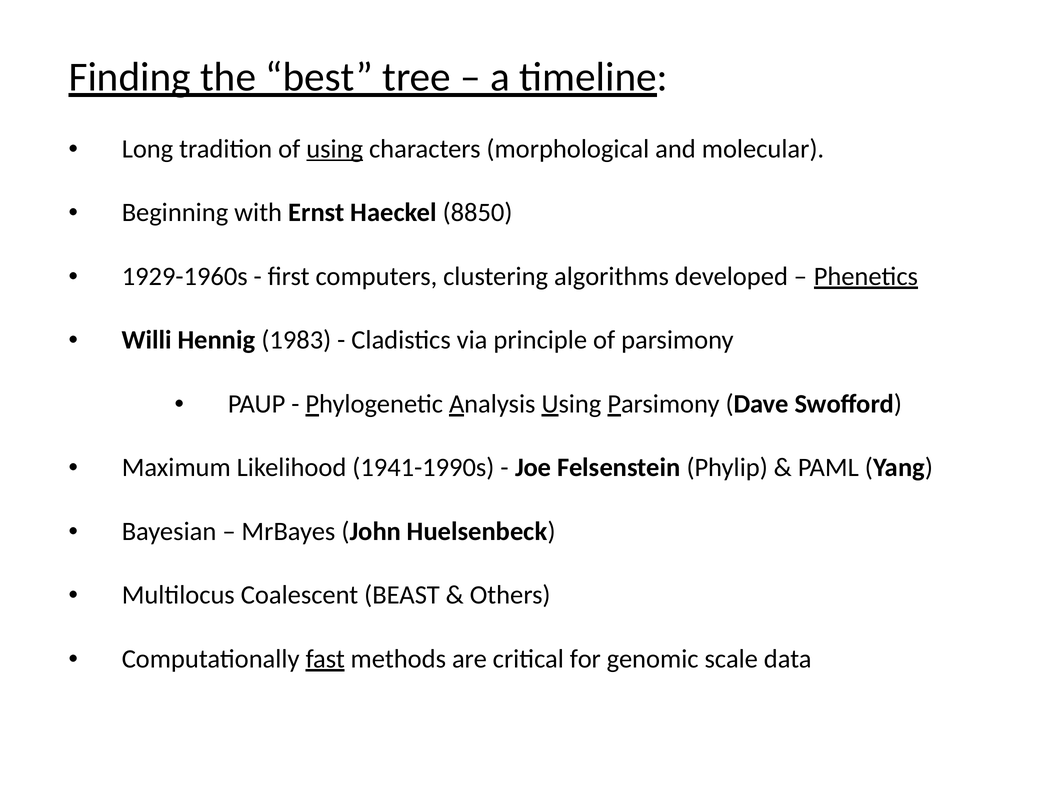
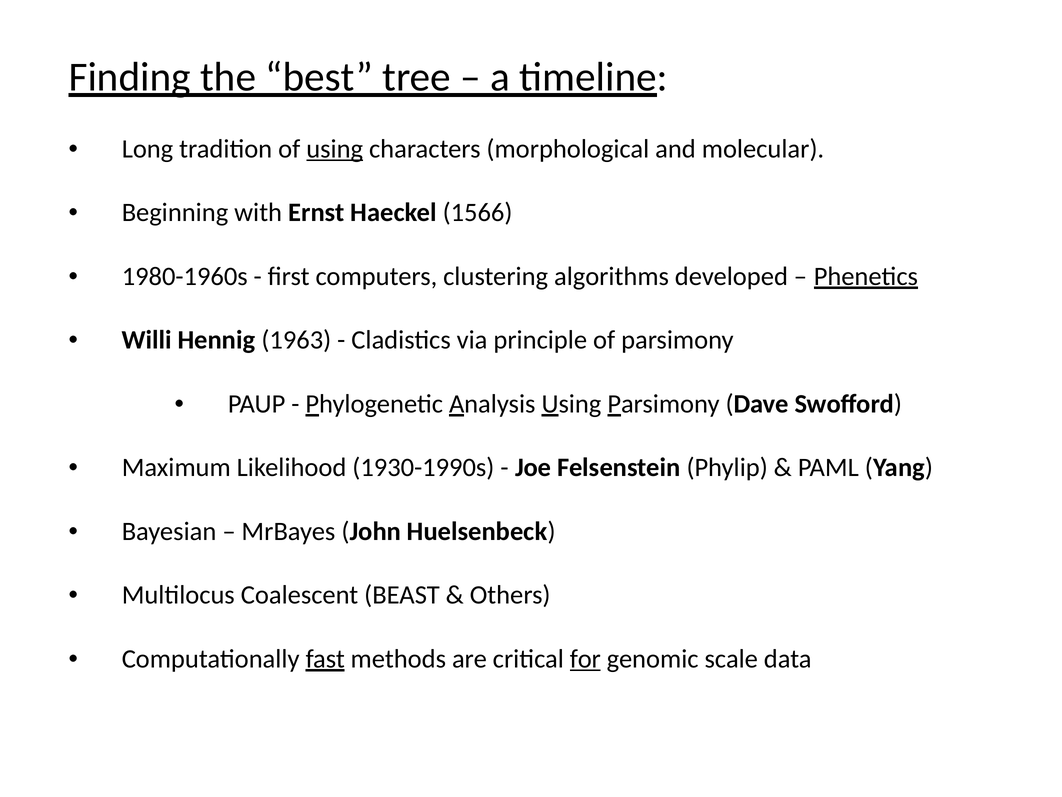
8850: 8850 -> 1566
1929-1960s: 1929-1960s -> 1980-1960s
1983: 1983 -> 1963
1941-1990s: 1941-1990s -> 1930-1990s
for underline: none -> present
